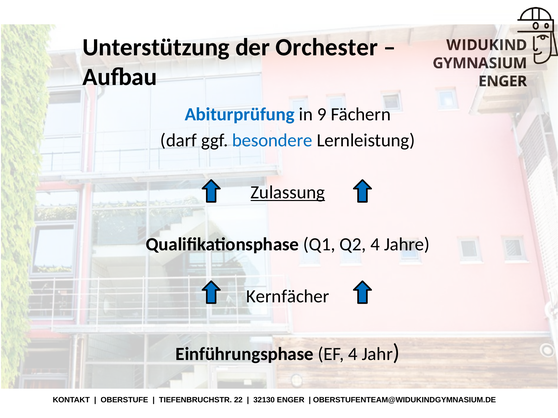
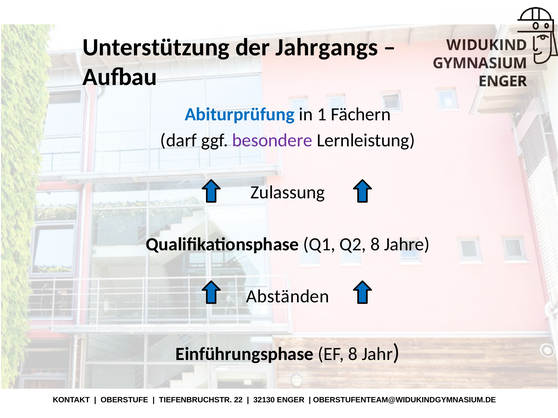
Orchester: Orchester -> Jahrgangs
9: 9 -> 1
besondere colour: blue -> purple
Zulassung underline: present -> none
Q2 4: 4 -> 8
Kernfächer: Kernfächer -> Abständen
EF 4: 4 -> 8
